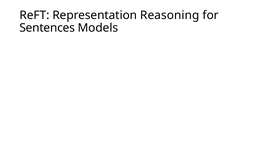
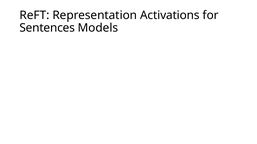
Reasoning: Reasoning -> Activations
